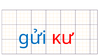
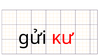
gửi colour: blue -> black
